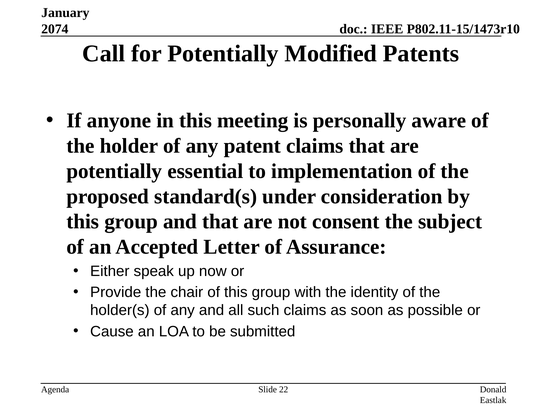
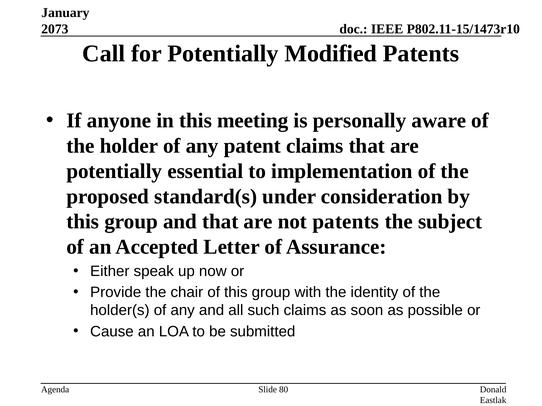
2074: 2074 -> 2073
not consent: consent -> patents
22: 22 -> 80
